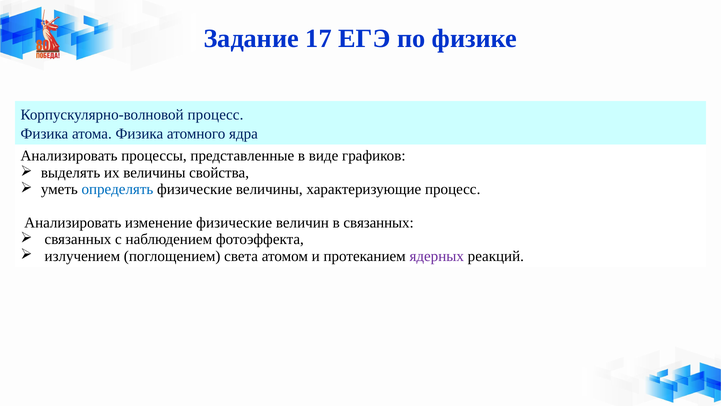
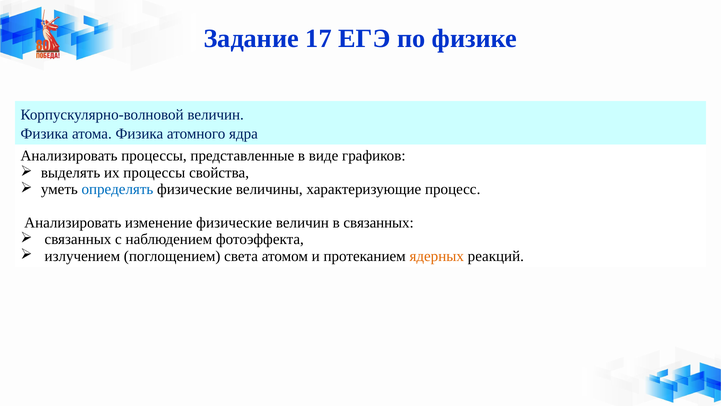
Корпускулярно-волновой процесс: процесс -> величин
их величины: величины -> процессы
ядерных colour: purple -> orange
